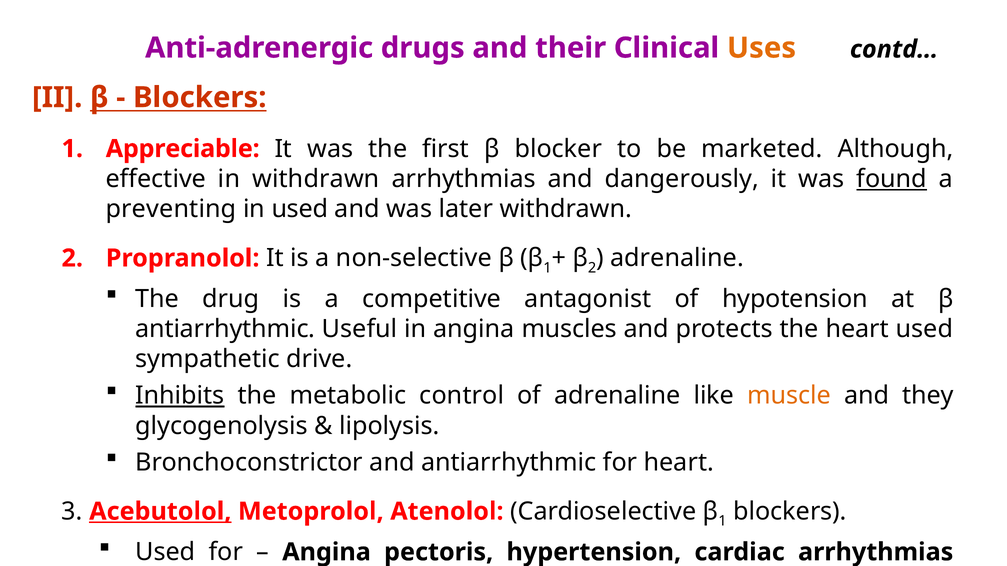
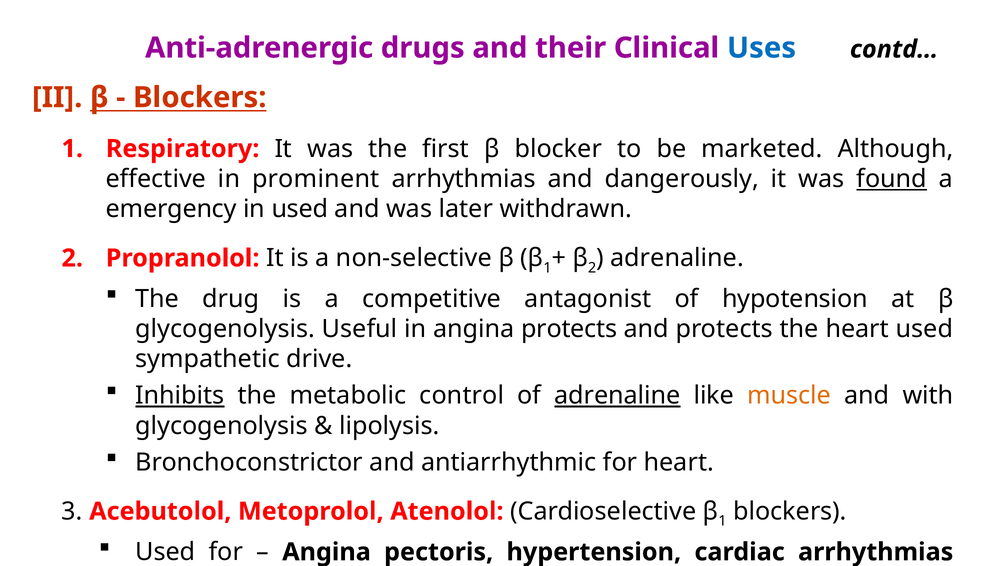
Uses colour: orange -> blue
Appreciable: Appreciable -> Respiratory
in withdrawn: withdrawn -> prominent
preventing: preventing -> emergency
antiarrhythmic at (225, 329): antiarrhythmic -> glycogenolysis
angina muscles: muscles -> protects
adrenaline at (617, 396) underline: none -> present
they: they -> with
Acebutolol underline: present -> none
